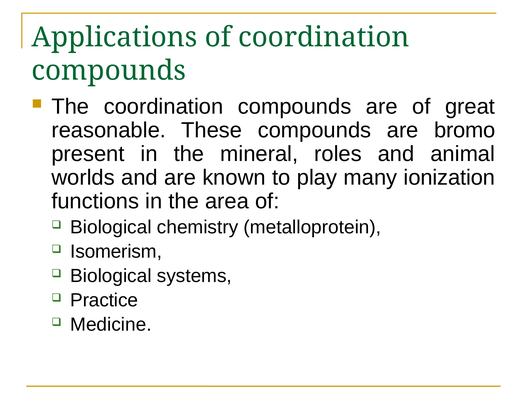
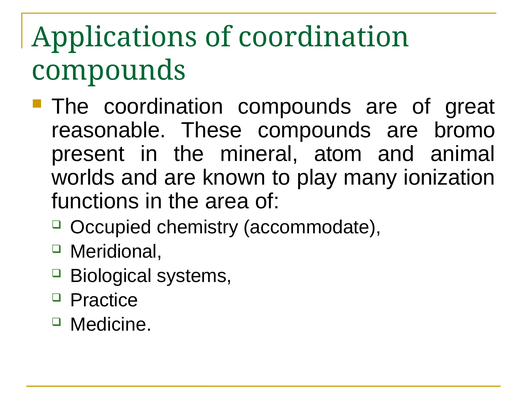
roles: roles -> atom
Biological at (111, 227): Biological -> Occupied
metalloprotein: metalloprotein -> accommodate
Isomerism: Isomerism -> Meridional
